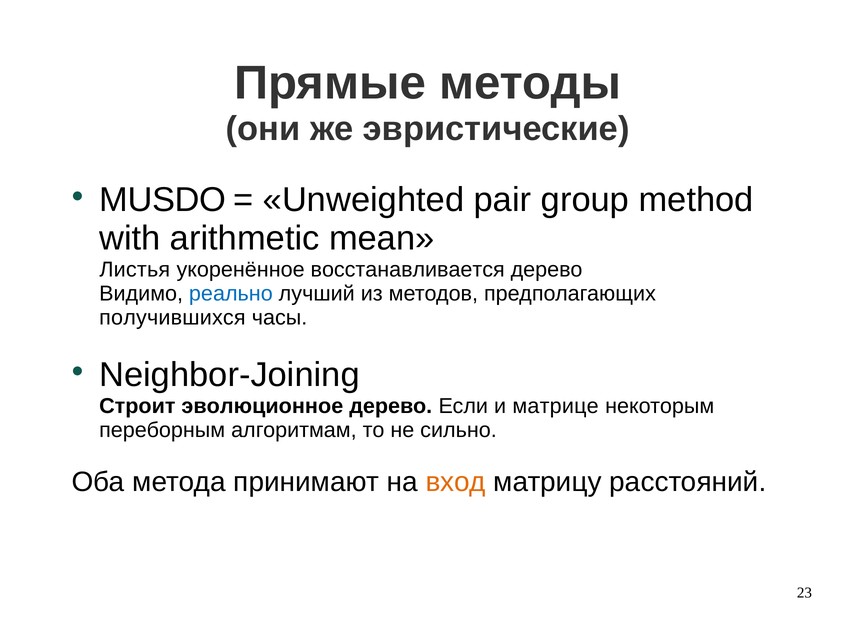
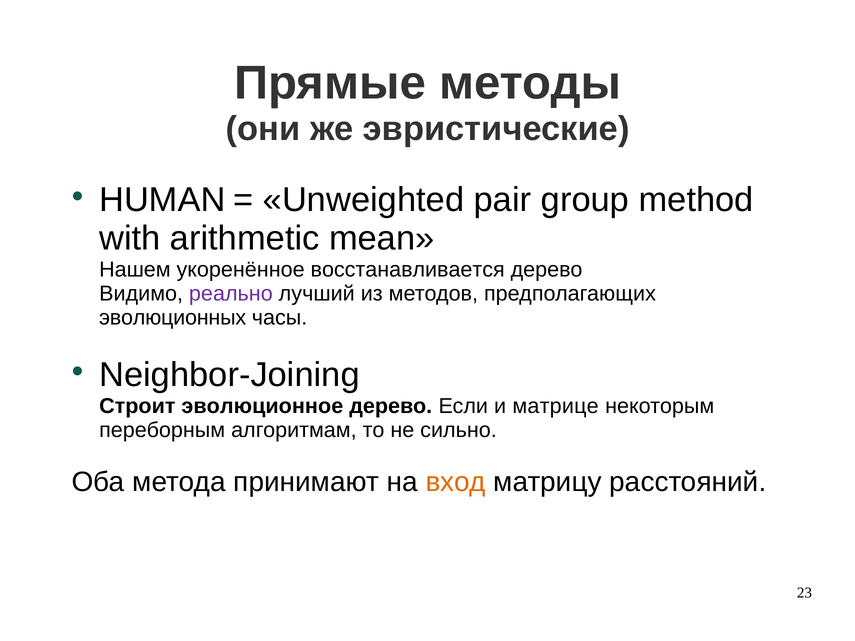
MUSDO: MUSDO -> HUMAN
Листья: Листья -> Нашем
реально colour: blue -> purple
получившихся: получившихся -> эволюционных
